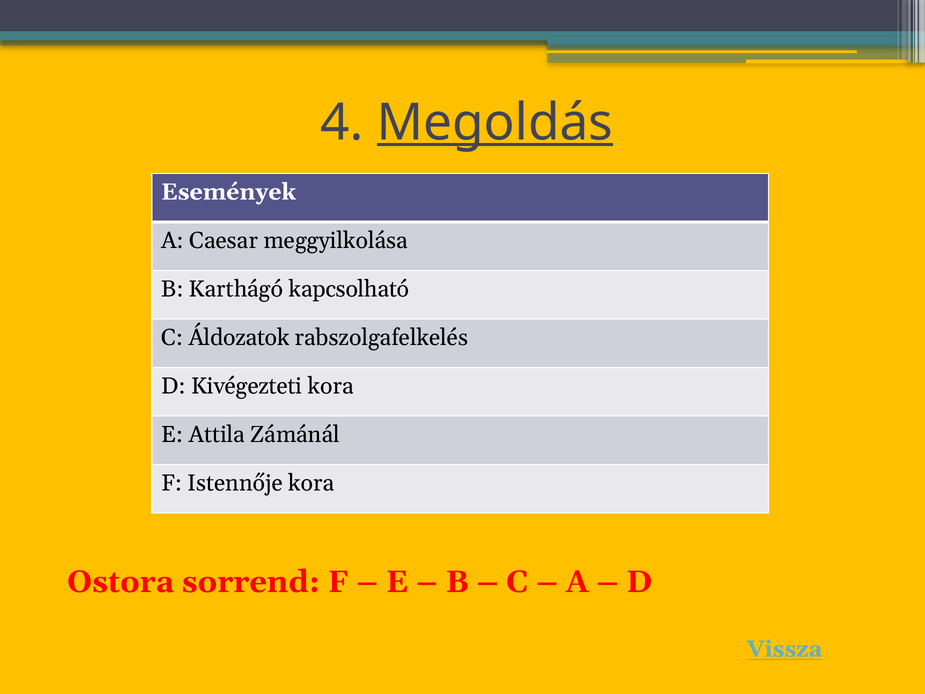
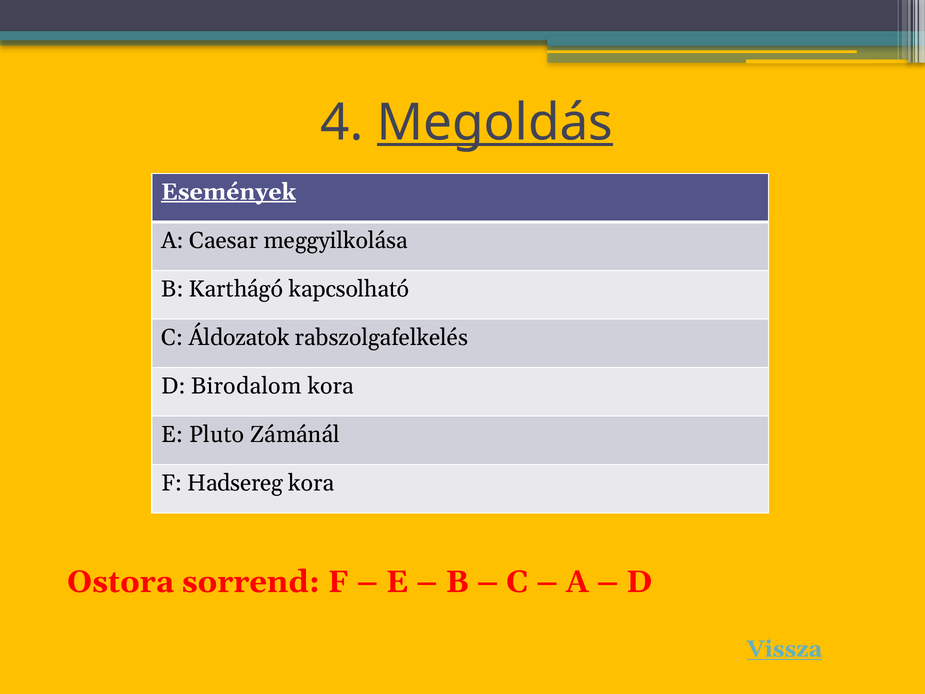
Események underline: none -> present
Kivégezteti: Kivégezteti -> Birodalom
Attila: Attila -> Pluto
Istennője: Istennője -> Hadsereg
